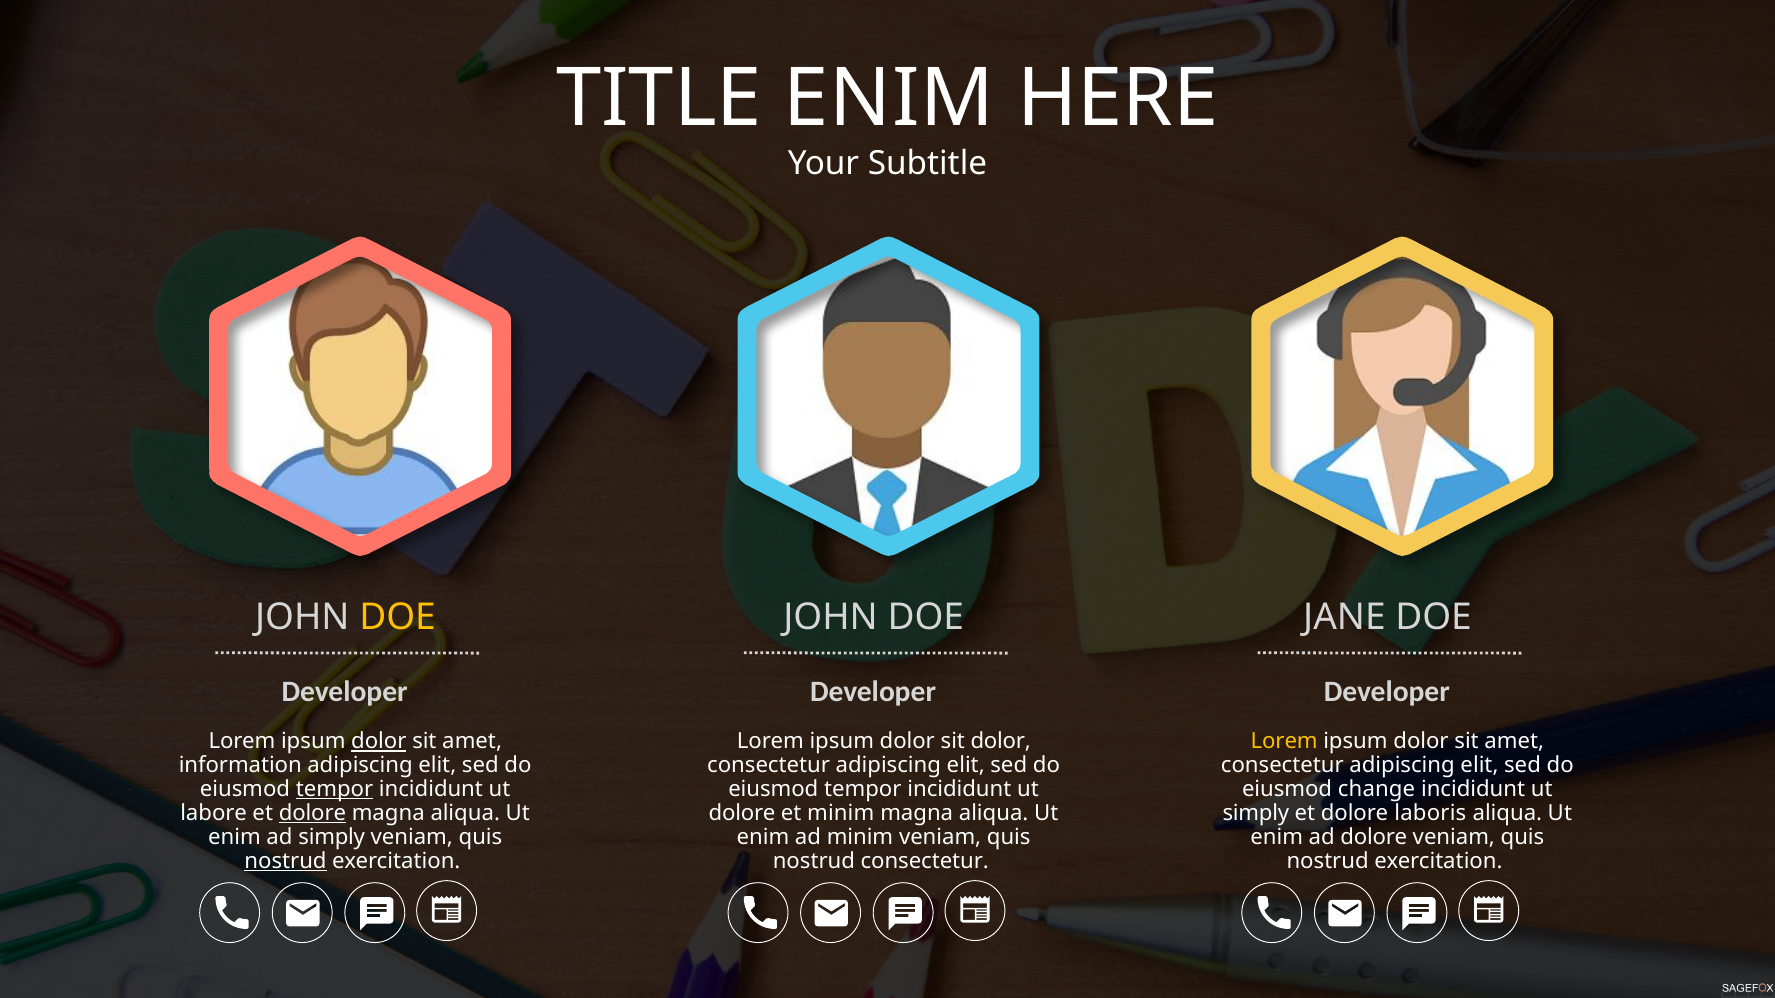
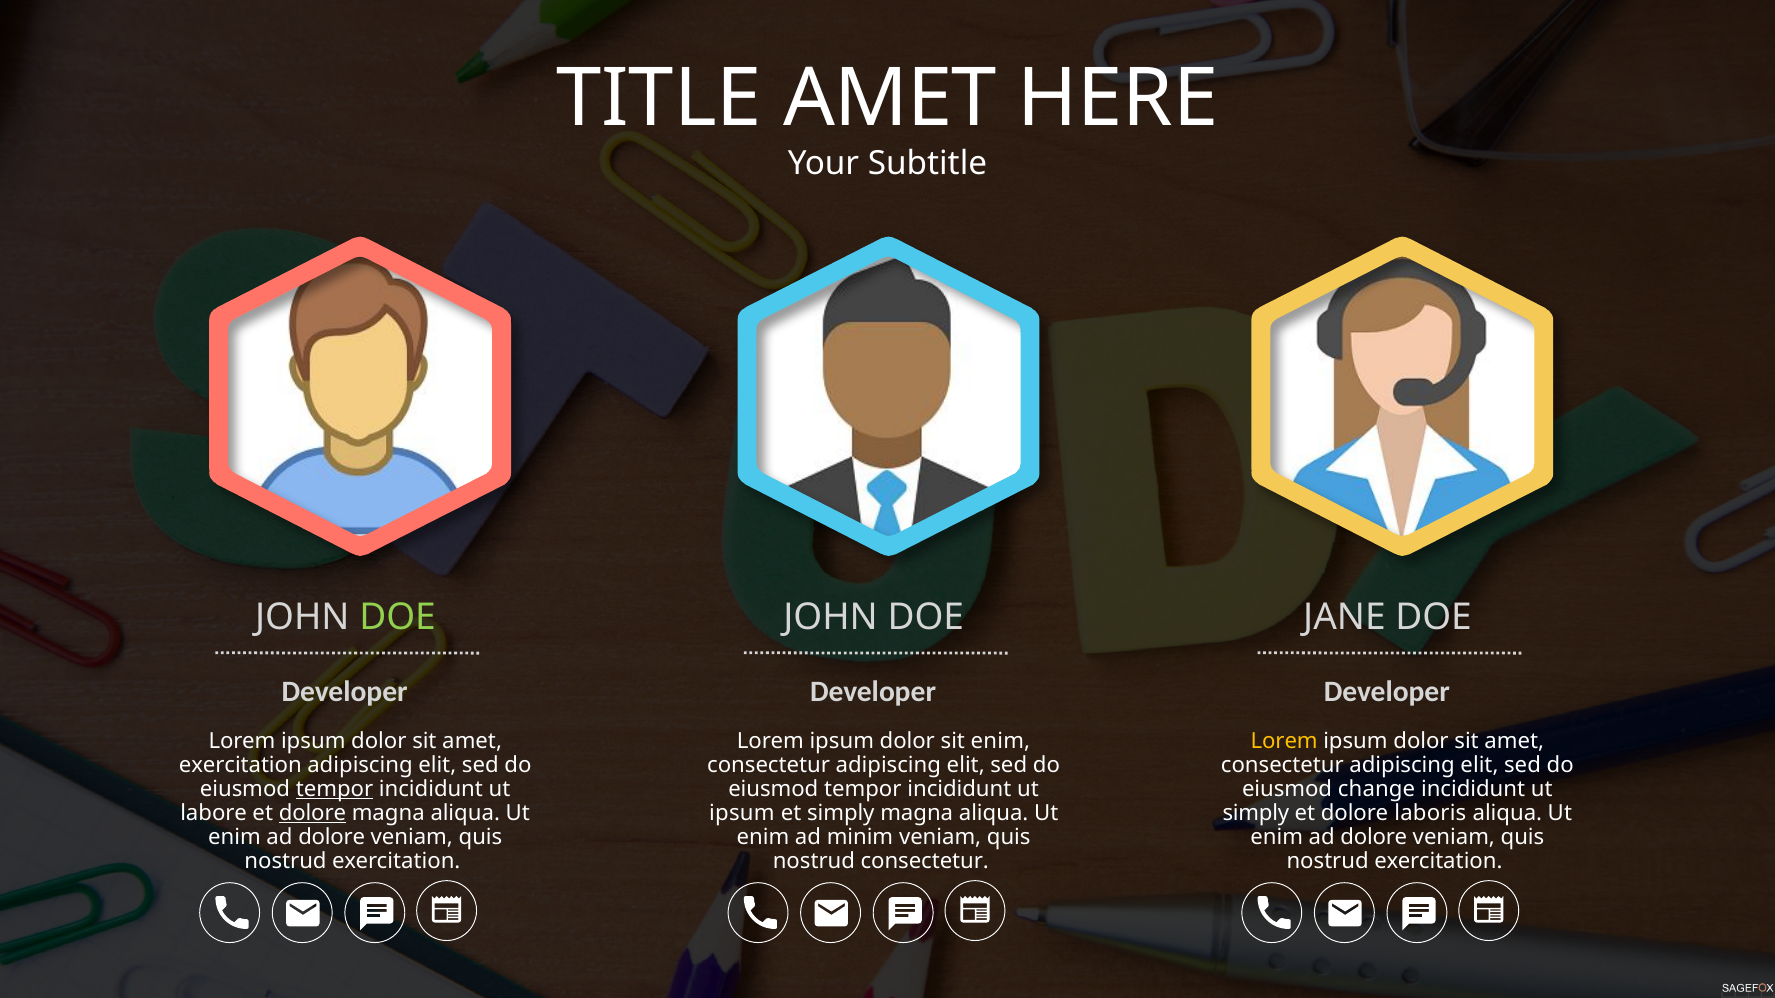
TITLE ENIM: ENIM -> AMET
DOE at (397, 618) colour: yellow -> light green
dolor at (379, 742) underline: present -> none
sit dolor: dolor -> enim
information at (240, 766): information -> exercitation
dolore at (742, 813): dolore -> ipsum
et minim: minim -> simply
simply at (332, 837): simply -> dolore
nostrud at (286, 861) underline: present -> none
